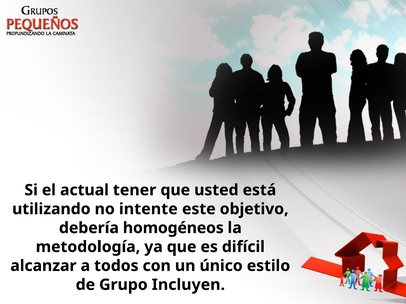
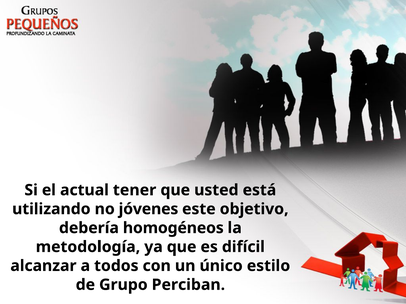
intente: intente -> jóvenes
Incluyen: Incluyen -> Perciban
